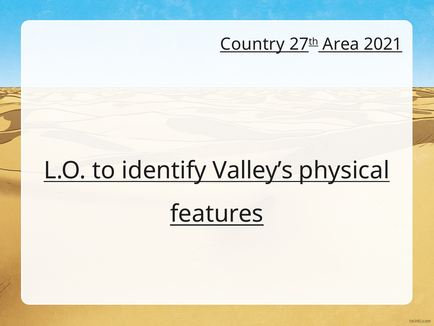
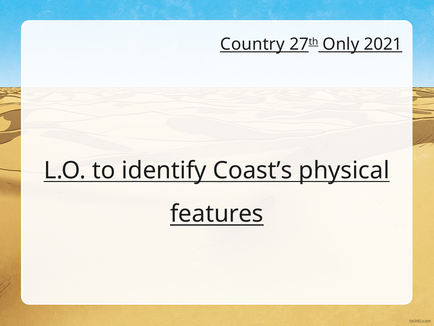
Area: Area -> Only
Valley’s: Valley’s -> Coast’s
